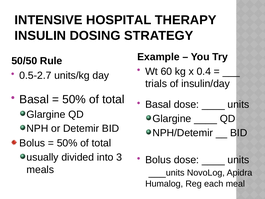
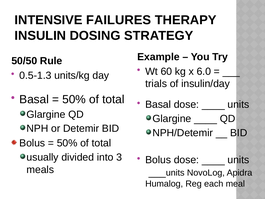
HOSPITAL: HOSPITAL -> FAILURES
0.4: 0.4 -> 6.0
0.5-2.7: 0.5-2.7 -> 0.5-1.3
